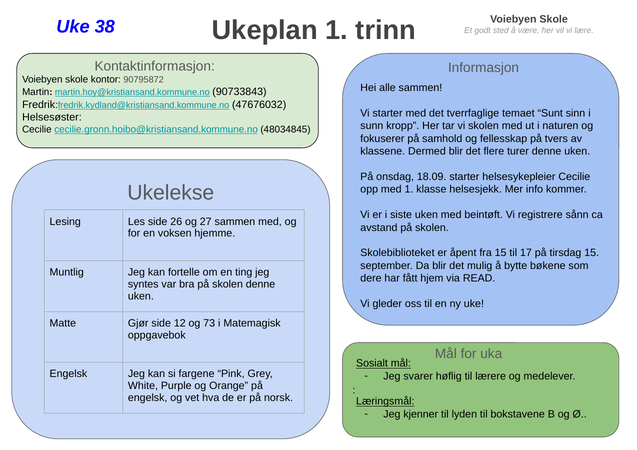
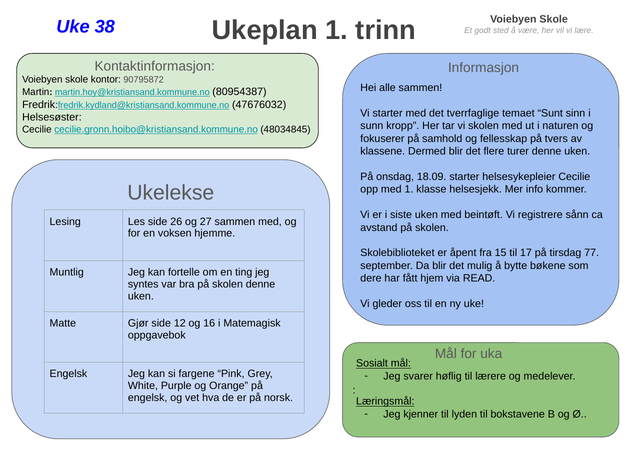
90733843: 90733843 -> 80954387
tirsdag 15: 15 -> 77
73: 73 -> 16
